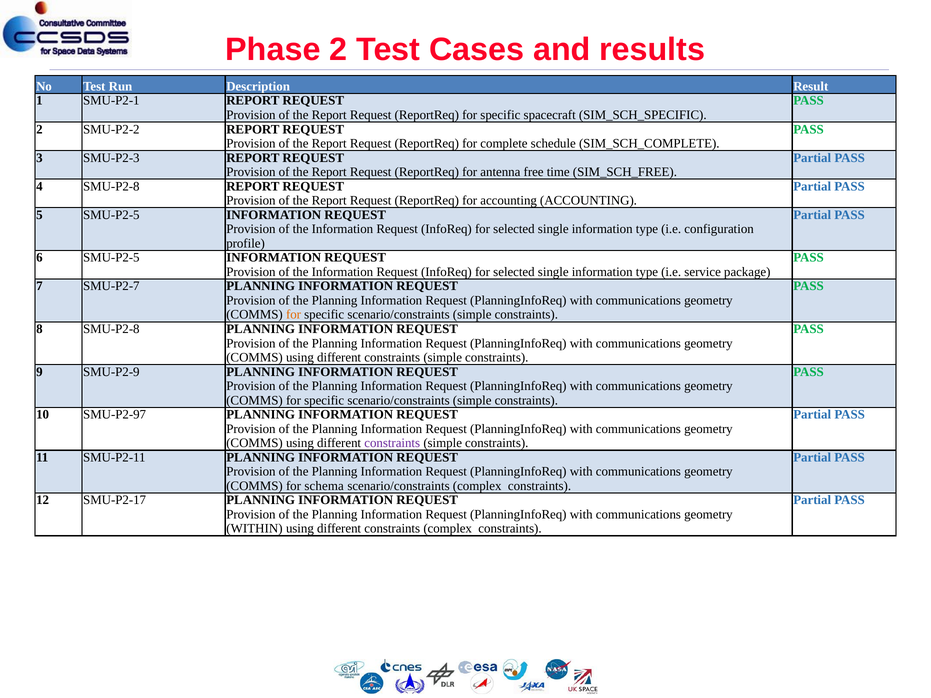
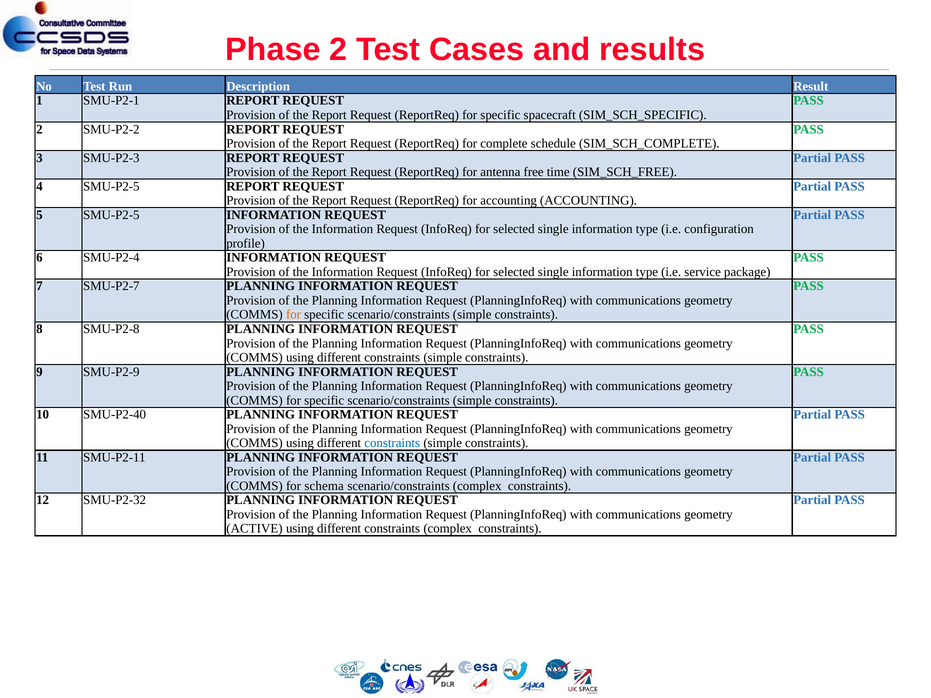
4 SMU-P2-8: SMU-P2-8 -> SMU-P2-5
6 SMU-P2-5: SMU-P2-5 -> SMU-P2-4
SMU-P2-97: SMU-P2-97 -> SMU-P2-40
constraints at (392, 443) colour: purple -> blue
SMU-P2-17: SMU-P2-17 -> SMU-P2-32
WITHIN: WITHIN -> ACTIVE
